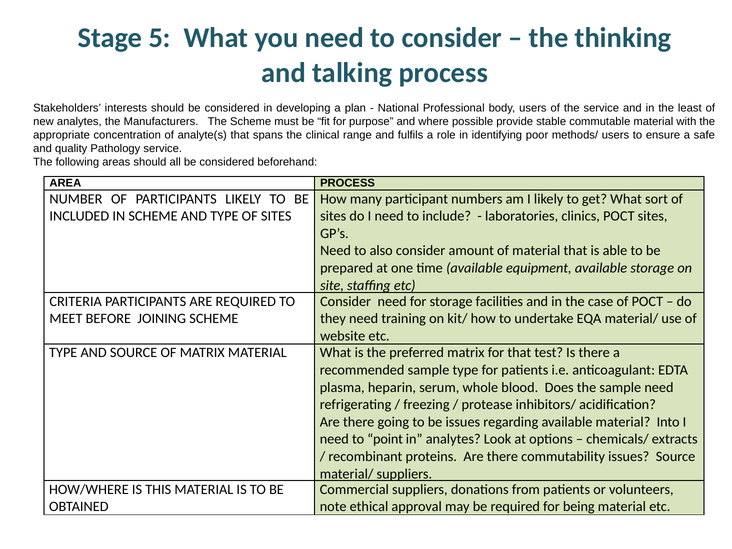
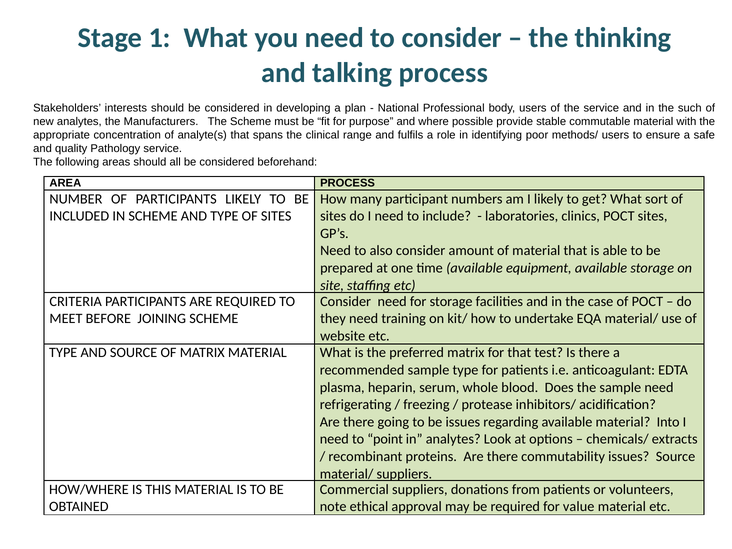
5: 5 -> 1
least: least -> such
being: being -> value
